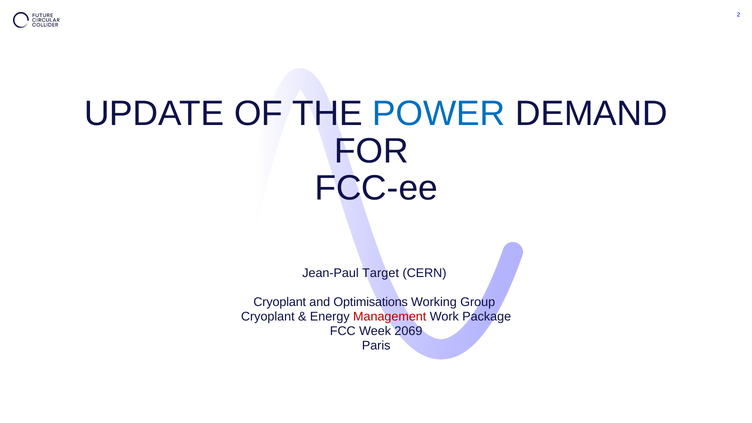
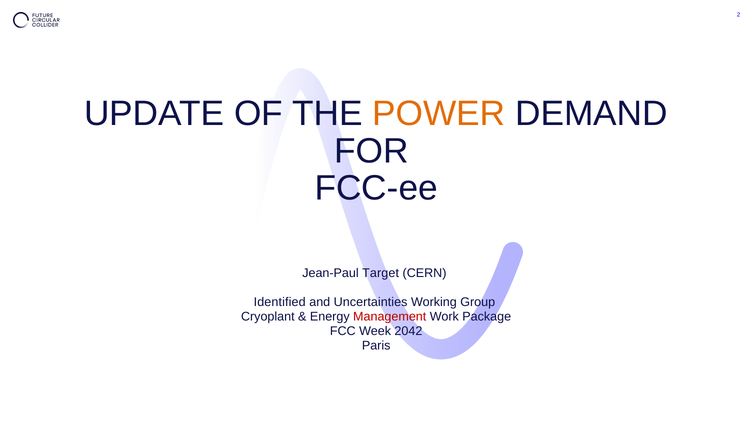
POWER colour: blue -> orange
Cryoplant at (280, 302): Cryoplant -> Identified
Optimisations: Optimisations -> Uncertainties
2069: 2069 -> 2042
